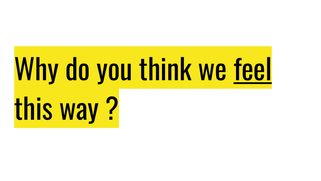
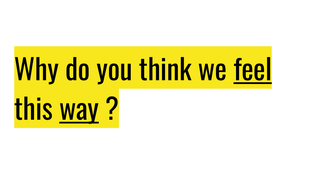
way underline: none -> present
